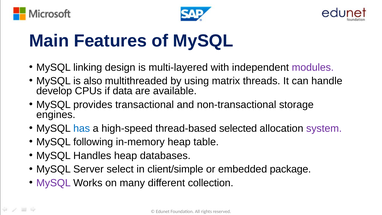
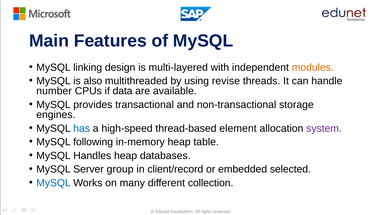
modules colour: purple -> orange
matrix: matrix -> revise
develop: develop -> number
selected: selected -> element
select: select -> group
client/simple: client/simple -> client/record
package: package -> selected
MySQL at (54, 183) colour: purple -> blue
